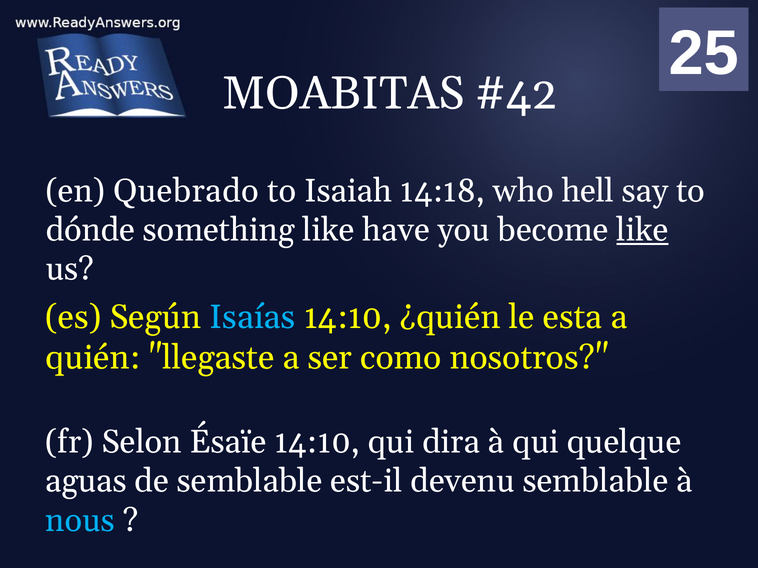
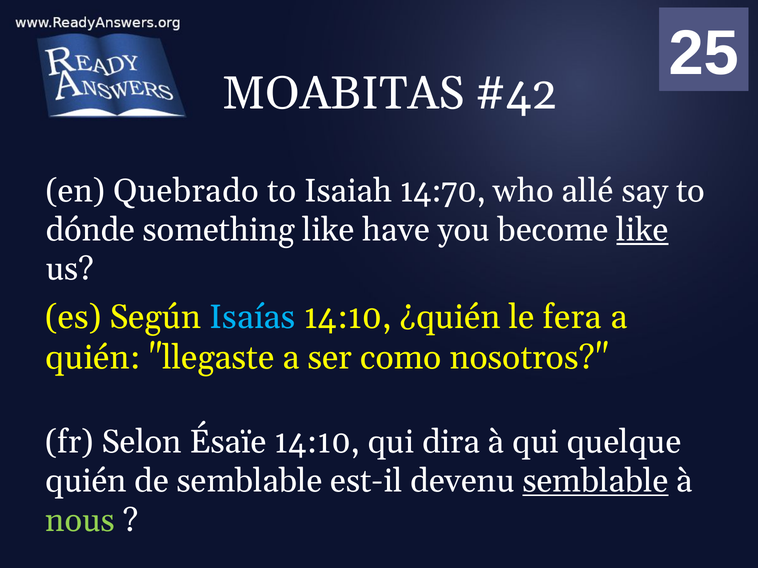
14:18: 14:18 -> 14:70
hell: hell -> allé
esta: esta -> fera
aguas at (86, 482): aguas -> quién
semblable at (596, 482) underline: none -> present
nous colour: light blue -> light green
